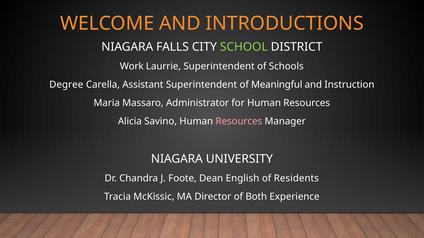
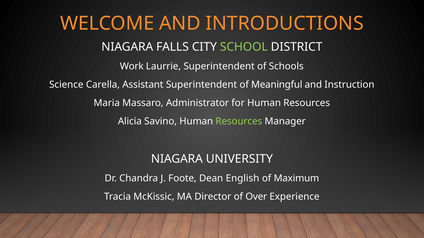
Degree: Degree -> Science
Resources at (239, 122) colour: pink -> light green
Residents: Residents -> Maximum
Both: Both -> Over
